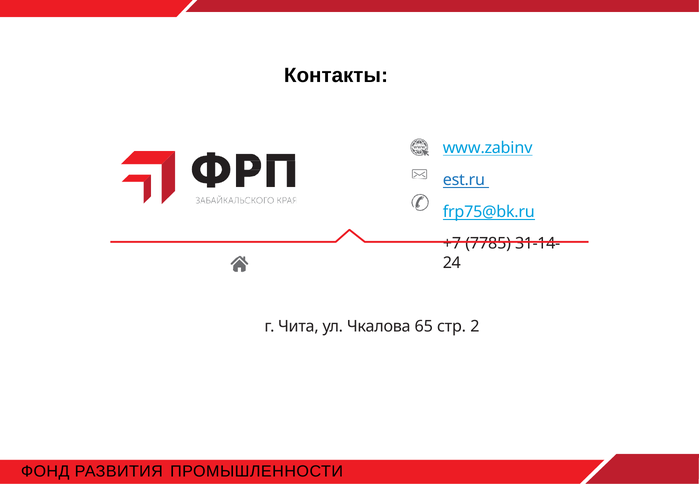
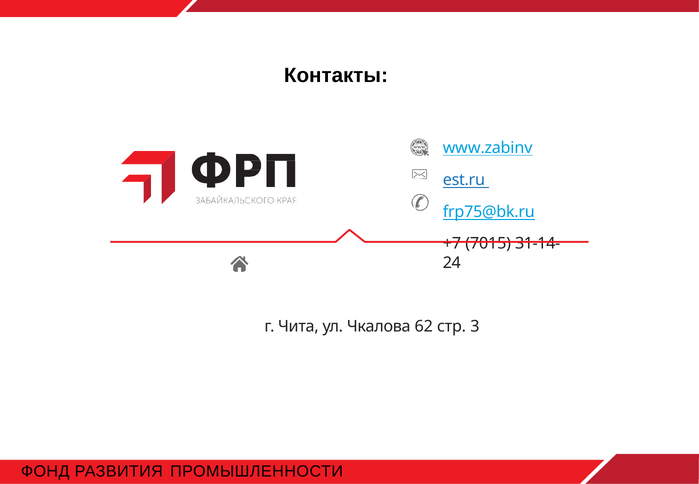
7785: 7785 -> 7015
65: 65 -> 62
2: 2 -> 3
